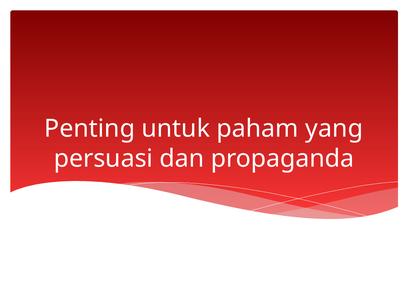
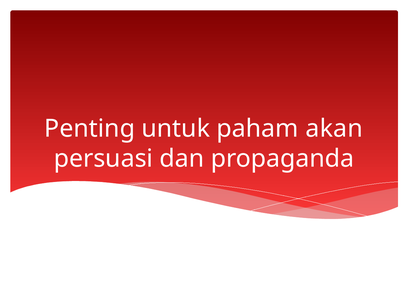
yang: yang -> akan
